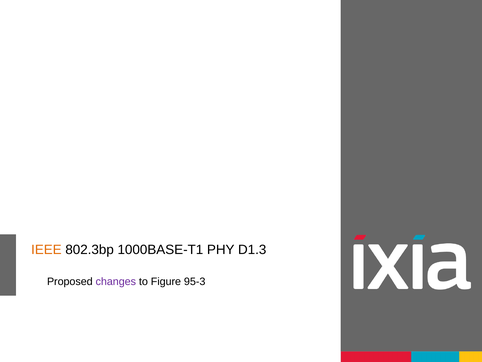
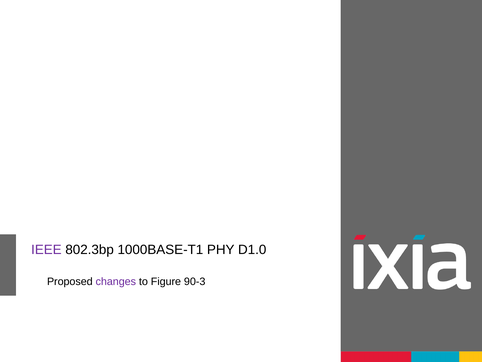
IEEE colour: orange -> purple
D1.3: D1.3 -> D1.0
95-3: 95-3 -> 90-3
